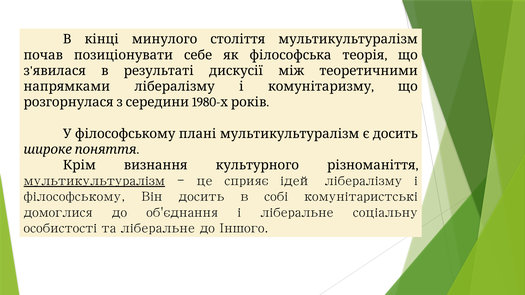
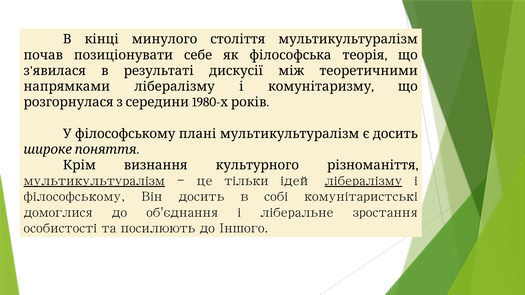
сприяє: сприяє -> тільки
лібералізму at (363, 181) underline: none -> present
соціальну: соціальну -> зростання
та ліберальне: ліберальне -> посилюють
